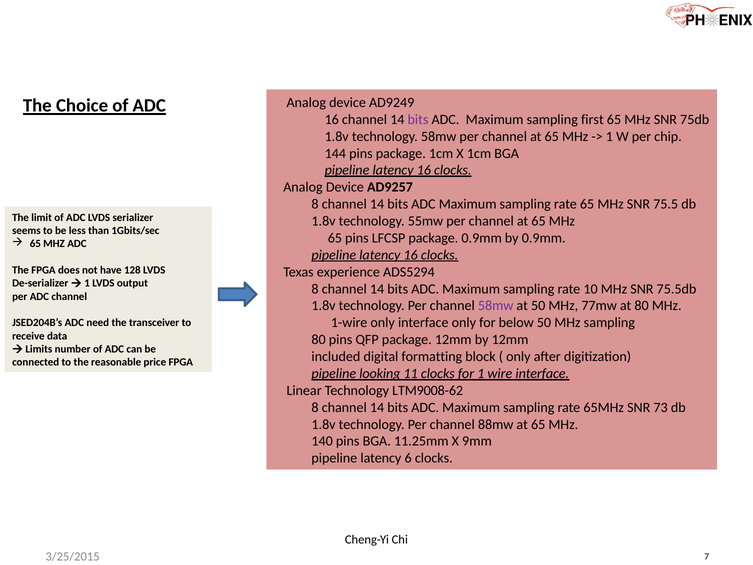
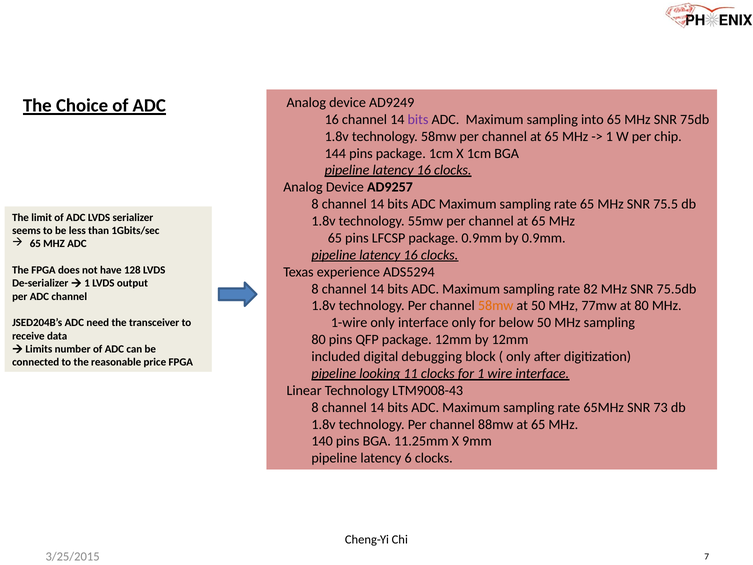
first: first -> into
10: 10 -> 82
58mw at (496, 306) colour: purple -> orange
formatting: formatting -> debugging
LTM9008-62: LTM9008-62 -> LTM9008-43
